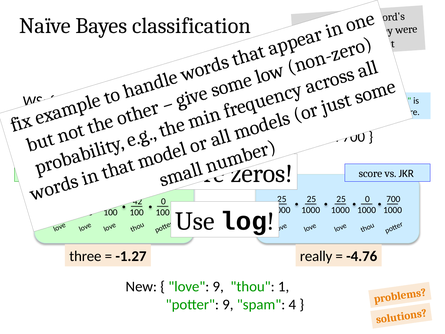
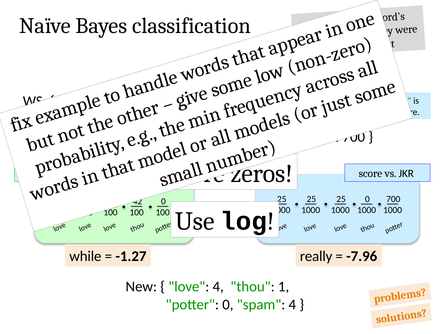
three: three -> while
-4.76: -4.76 -> -7.96
love 9: 9 -> 4
potter 9: 9 -> 0
